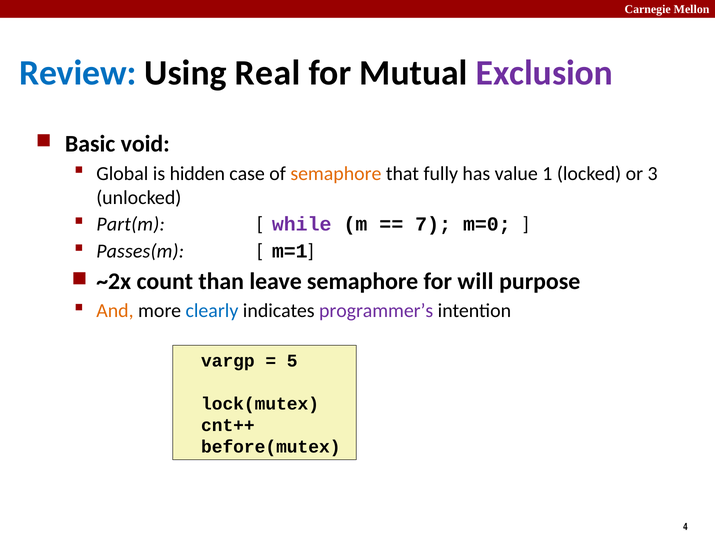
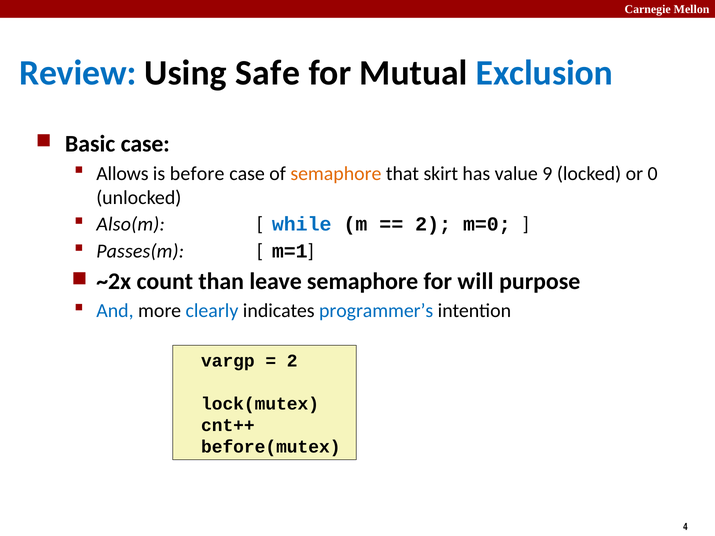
Real: Real -> Safe
Exclusion colour: purple -> blue
Basic void: void -> case
Global: Global -> Allows
hidden: hidden -> before
fully: fully -> skirt
1: 1 -> 9
3: 3 -> 0
Part(m: Part(m -> Also(m
while colour: purple -> blue
7 at (433, 224): 7 -> 2
And colour: orange -> blue
programmer’s colour: purple -> blue
5 at (292, 361): 5 -> 2
